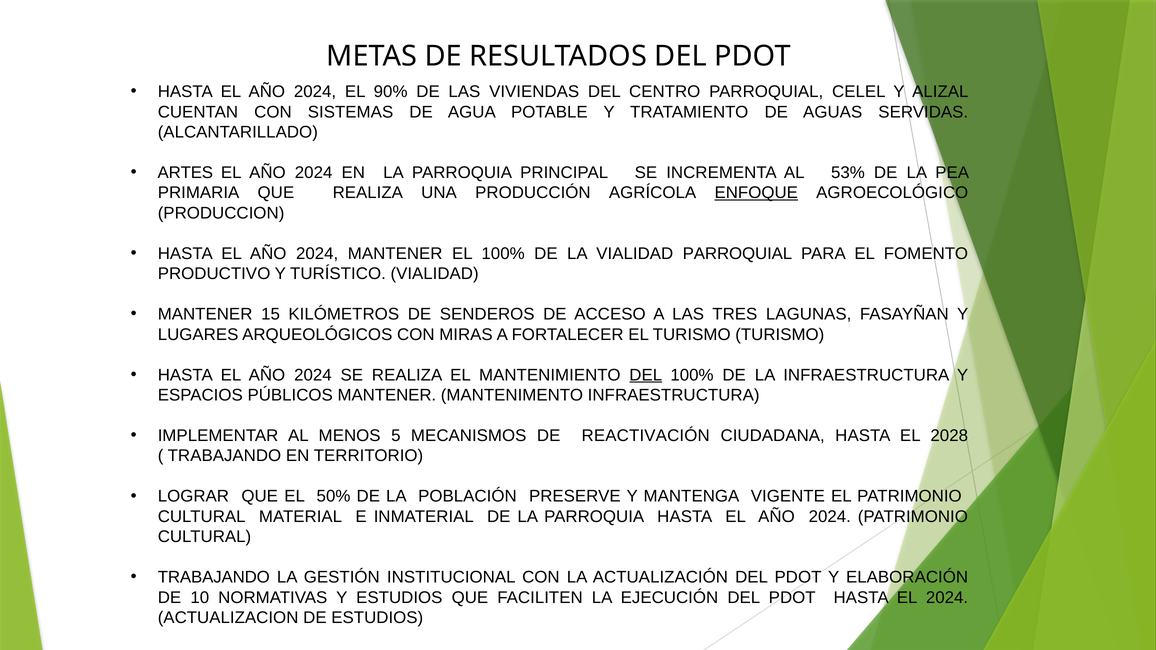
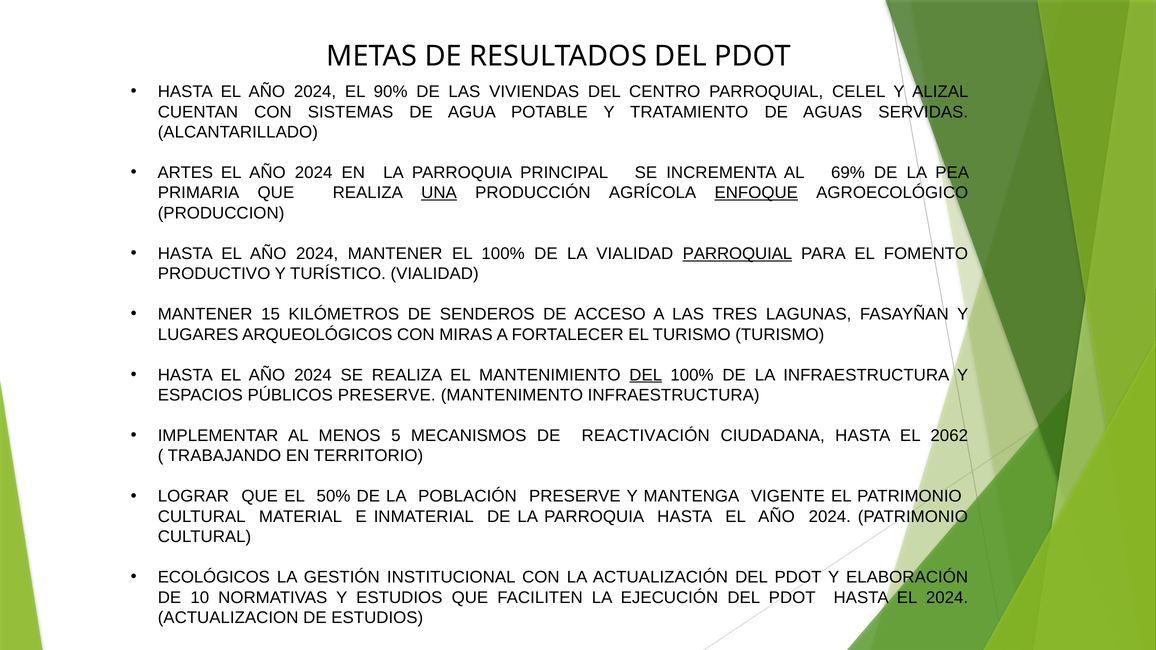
53%: 53% -> 69%
UNA underline: none -> present
PARROQUIAL at (737, 254) underline: none -> present
PÚBLICOS MANTENER: MANTENER -> PRESERVE
2028: 2028 -> 2062
TRABAJANDO at (214, 578): TRABAJANDO -> ECOLÓGICOS
